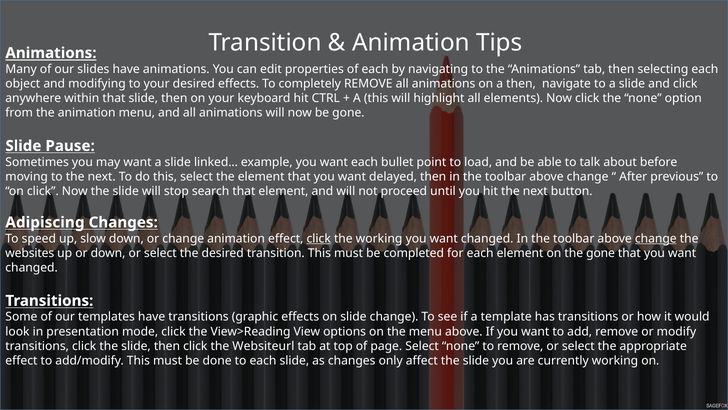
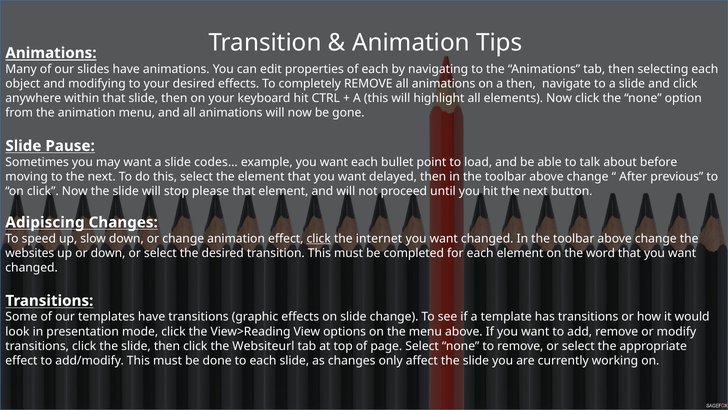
linked…: linked… -> codes…
search: search -> please
the working: working -> internet
change at (656, 238) underline: present -> none
the gone: gone -> word
